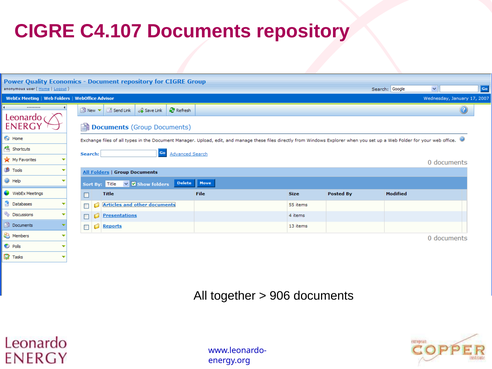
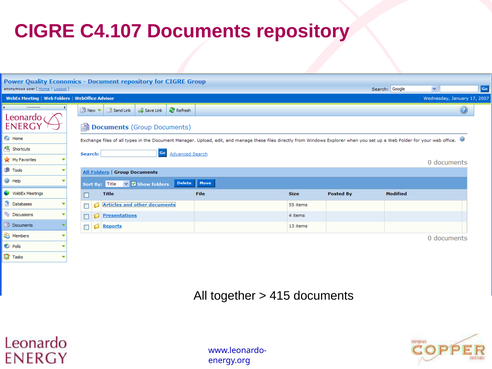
906: 906 -> 415
